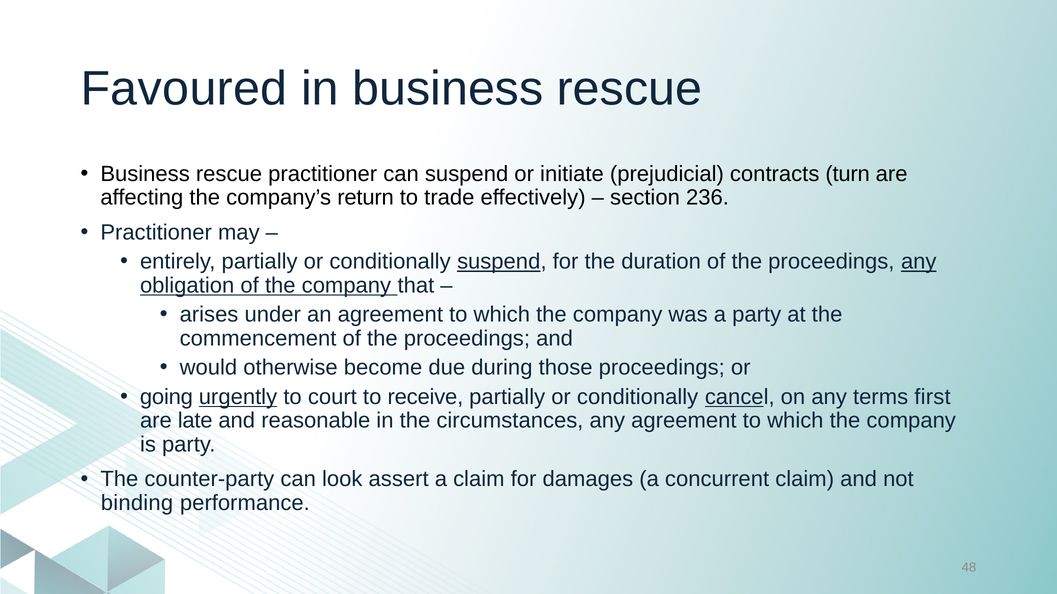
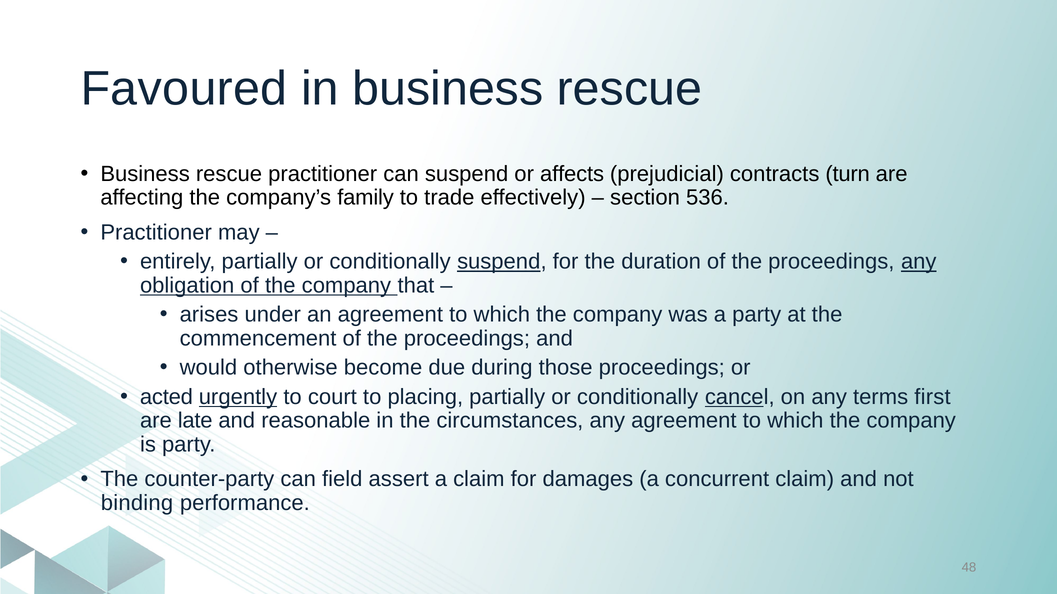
initiate: initiate -> affects
return: return -> family
236: 236 -> 536
going: going -> acted
receive: receive -> placing
look: look -> field
